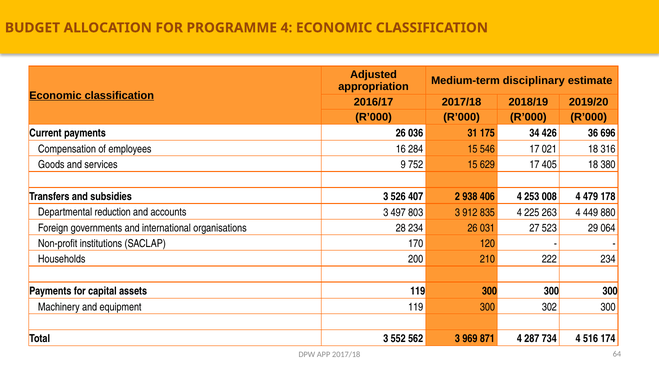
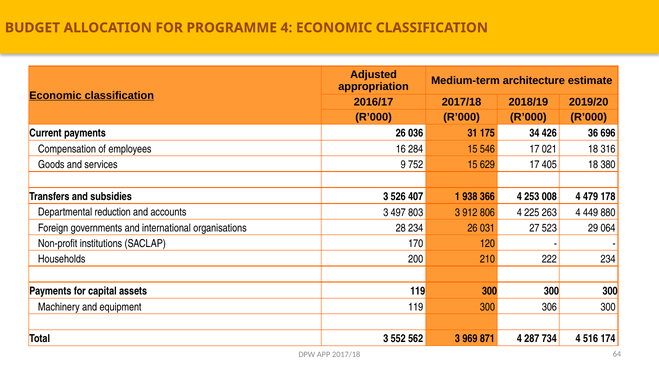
disciplinary: disciplinary -> architecture
2: 2 -> 1
406: 406 -> 366
835: 835 -> 806
302: 302 -> 306
